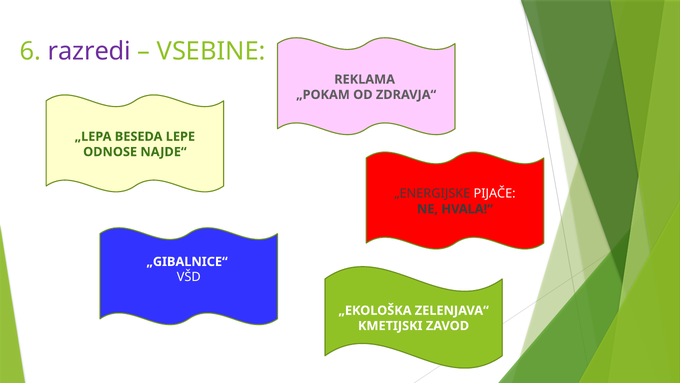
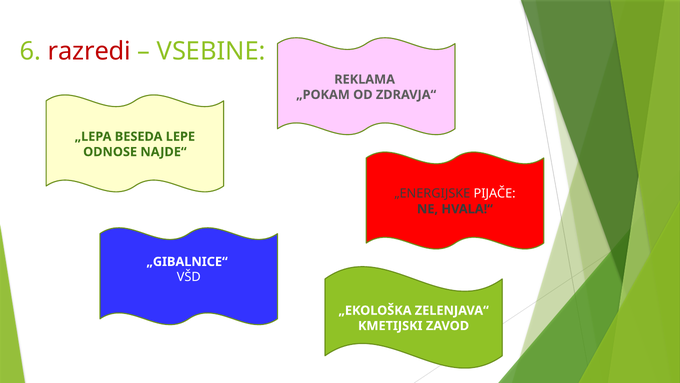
razredi colour: purple -> red
